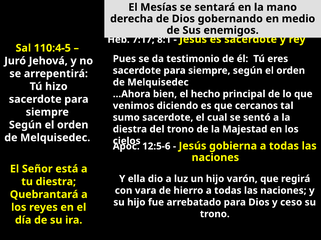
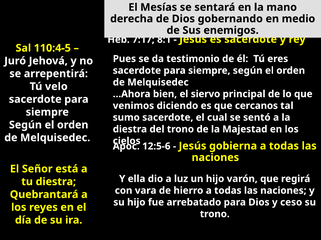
hizo: hizo -> velo
hecho: hecho -> siervo
